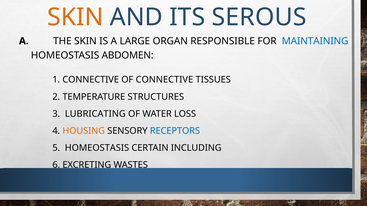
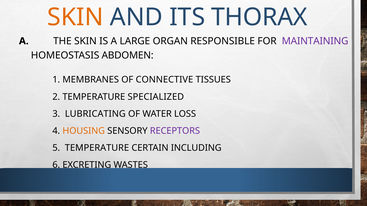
SEROUS: SEROUS -> THORAX
MAINTAINING colour: blue -> purple
1 CONNECTIVE: CONNECTIVE -> MEMBRANES
STRUCTURES: STRUCTURES -> SPECIALIZED
RECEPTORS colour: blue -> purple
5 HOMEOSTASIS: HOMEOSTASIS -> TEMPERATURE
